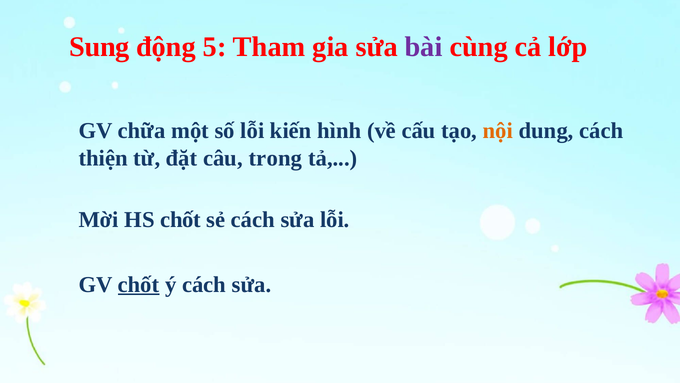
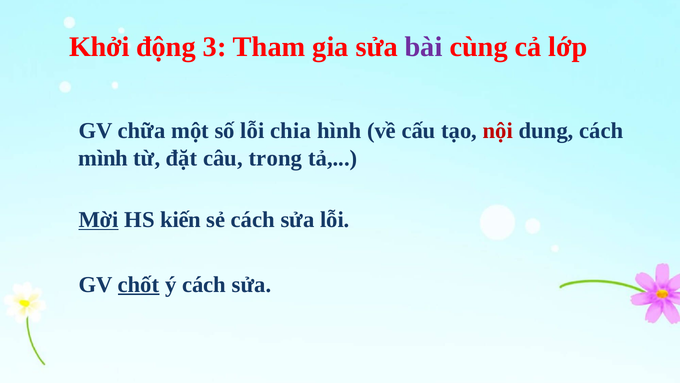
Sung: Sung -> Khởi
5: 5 -> 3
kiến: kiến -> chia
nội colour: orange -> red
thiện: thiện -> mình
Mời underline: none -> present
HS chốt: chốt -> kiến
